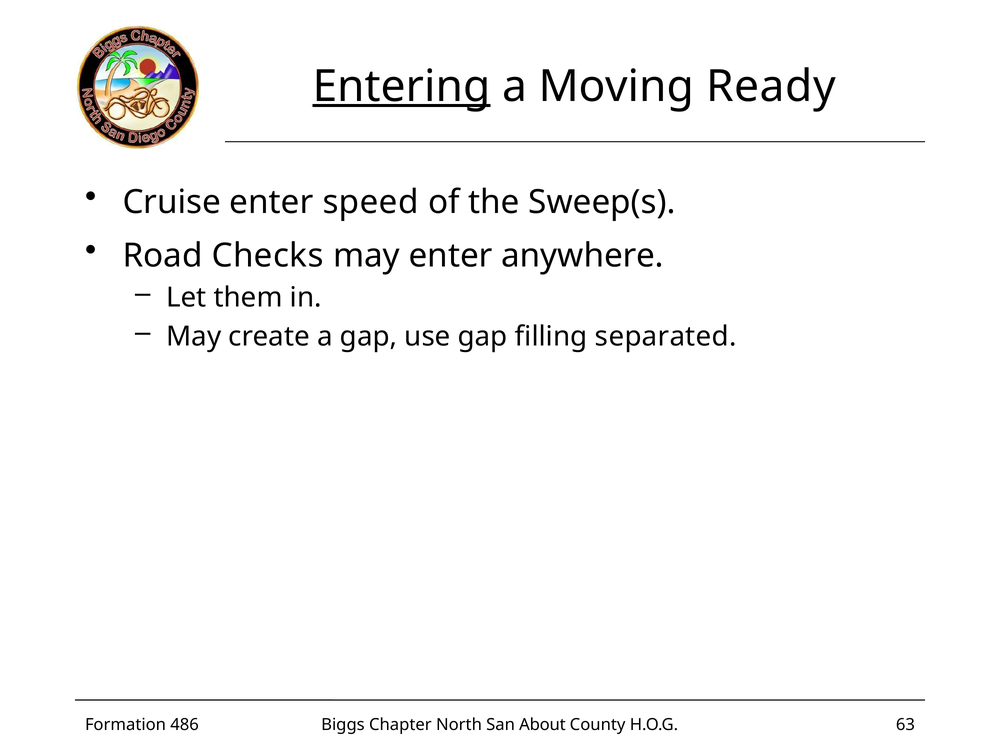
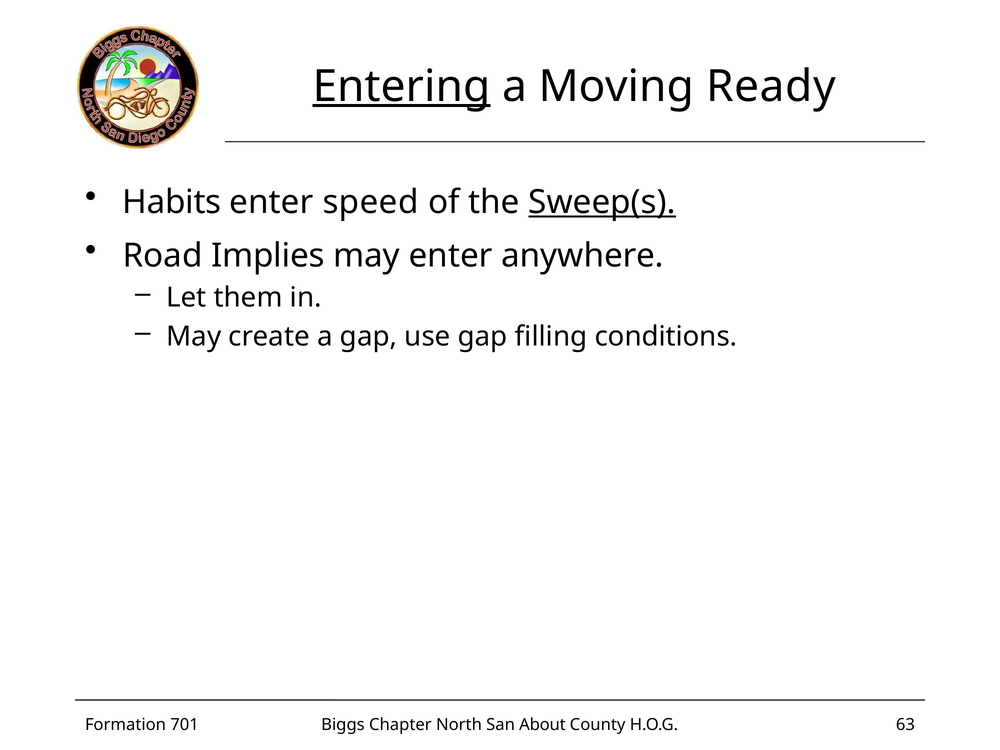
Cruise: Cruise -> Habits
Sweep(s underline: none -> present
Checks: Checks -> Implies
separated: separated -> conditions
486: 486 -> 701
